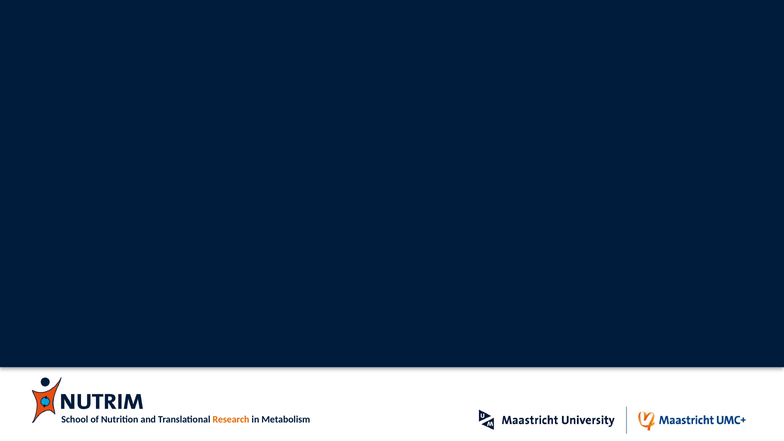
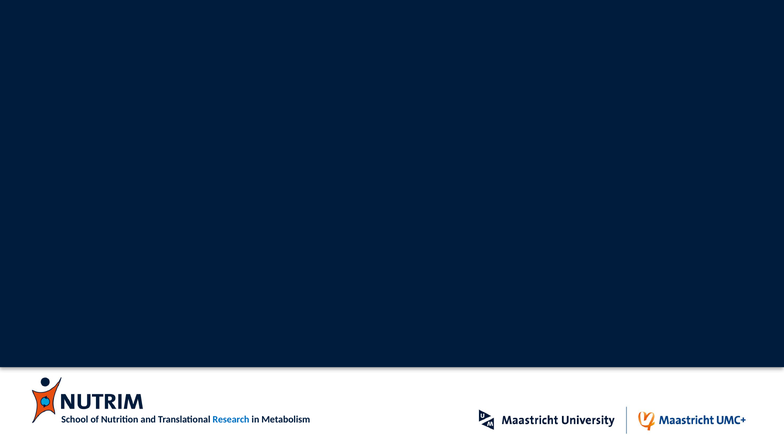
Research colour: orange -> blue
